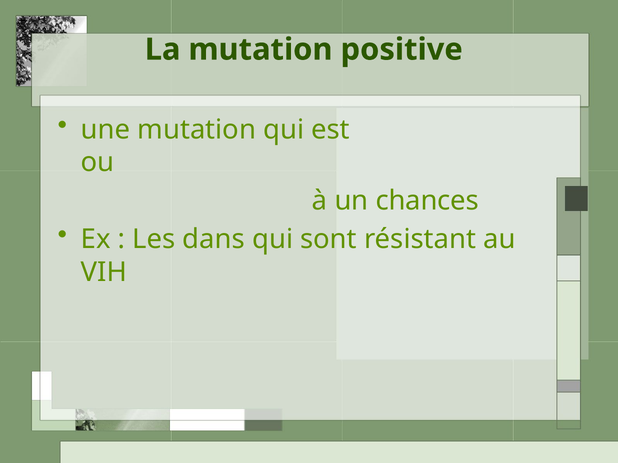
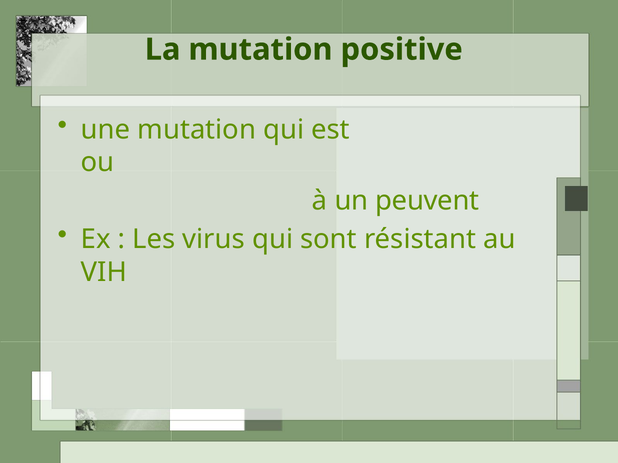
chances: chances -> peuvent
dans: dans -> virus
